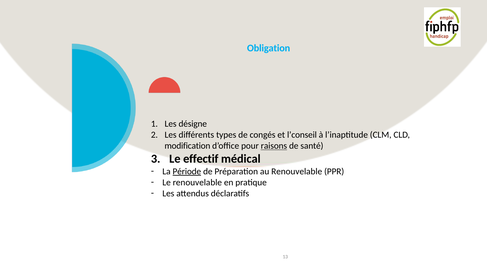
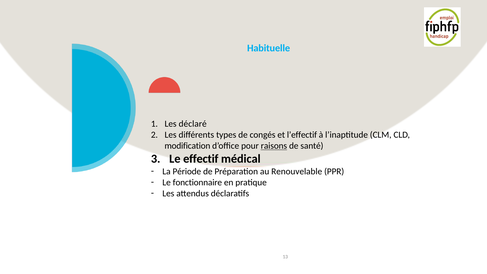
Obligation: Obligation -> Habituelle
désigne: désigne -> déclaré
l’conseil: l’conseil -> l’effectif
Période underline: present -> none
Le renouvelable: renouvelable -> fonctionnaire
